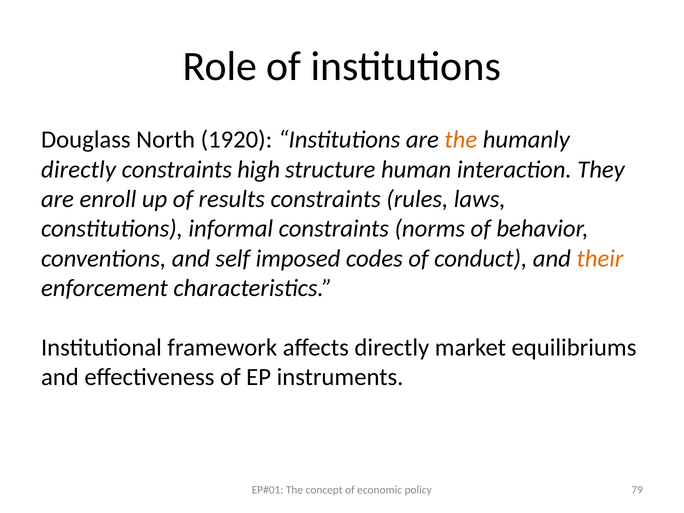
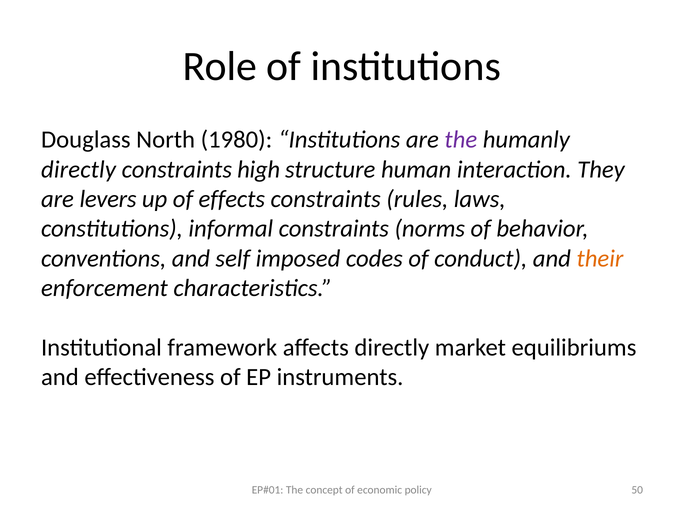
1920: 1920 -> 1980
the at (461, 140) colour: orange -> purple
enroll: enroll -> levers
results: results -> effects
79: 79 -> 50
